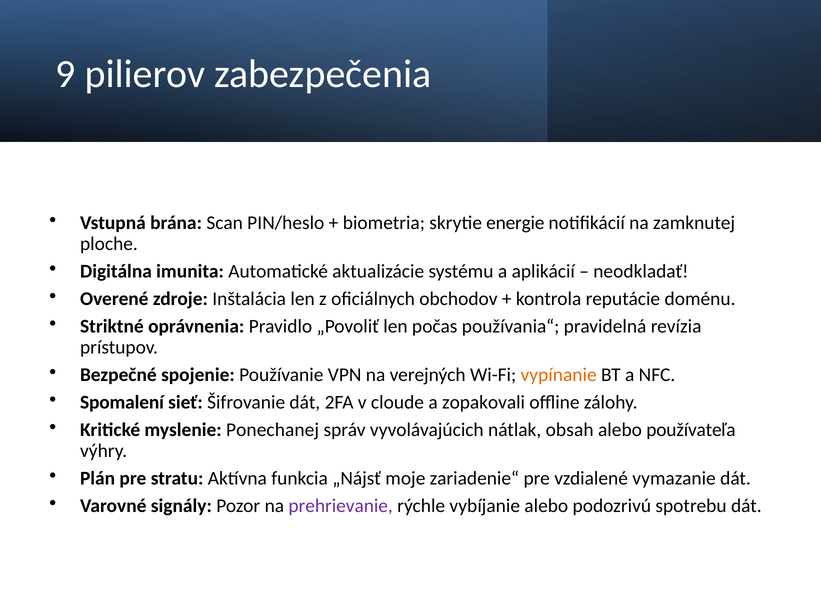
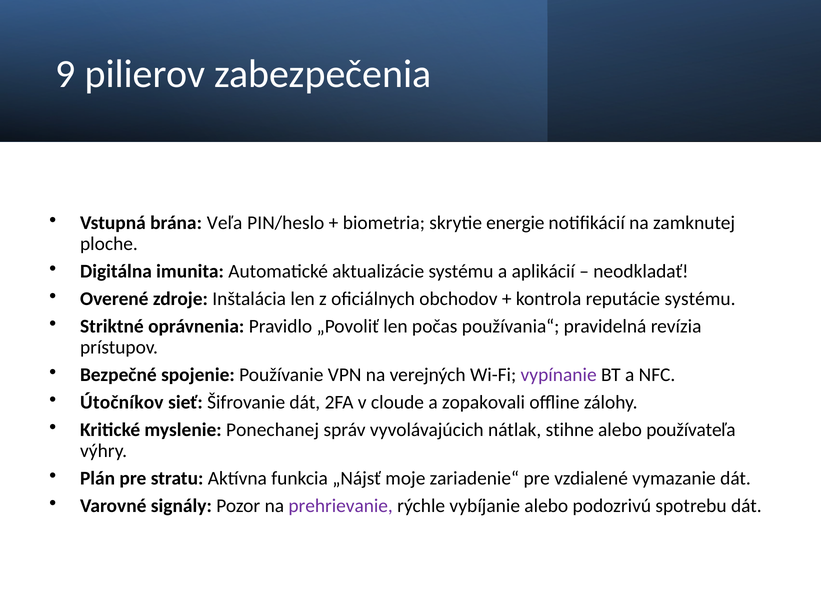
Scan: Scan -> Veľa
reputácie doménu: doménu -> systému
vypínanie colour: orange -> purple
Spomalení: Spomalení -> Útočníkov
obsah: obsah -> stihne
